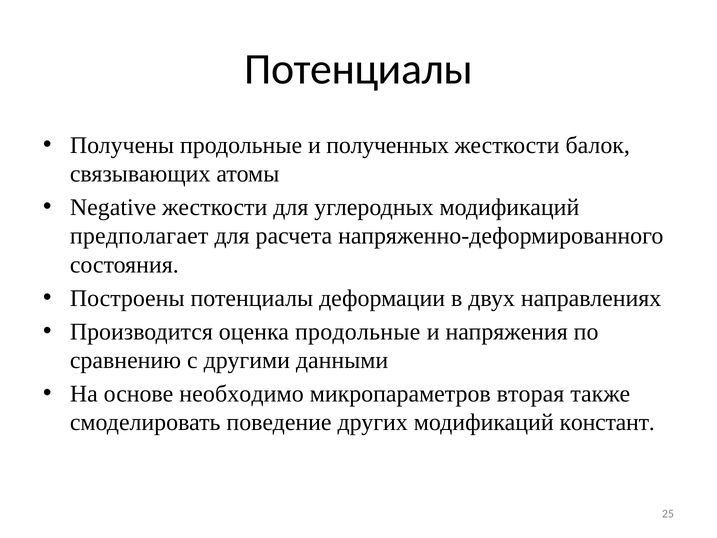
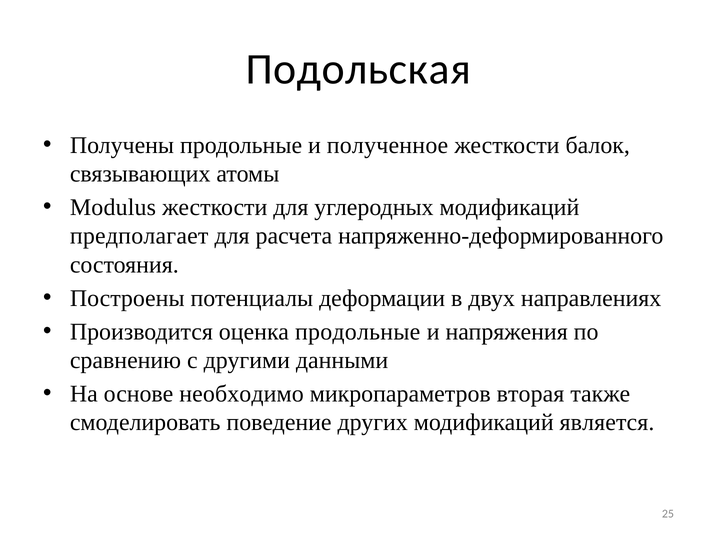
Потенциалы at (359, 69): Потенциалы -> Подольская
полученных: полученных -> полученное
Negative: Negative -> Modulus
констант: констант -> является
